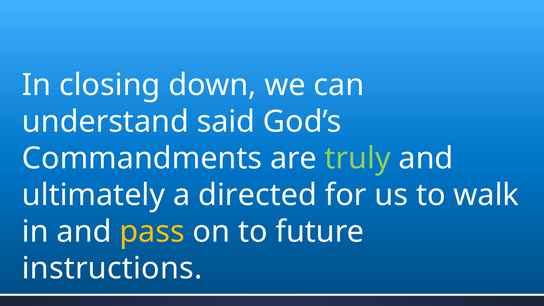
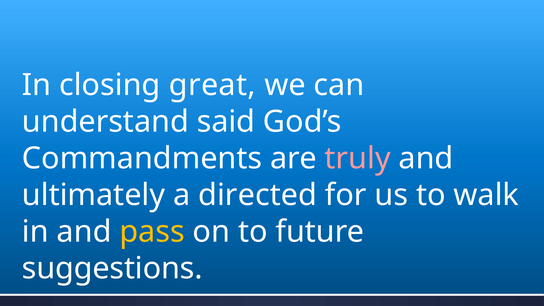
down: down -> great
truly colour: light green -> pink
instructions: instructions -> suggestions
